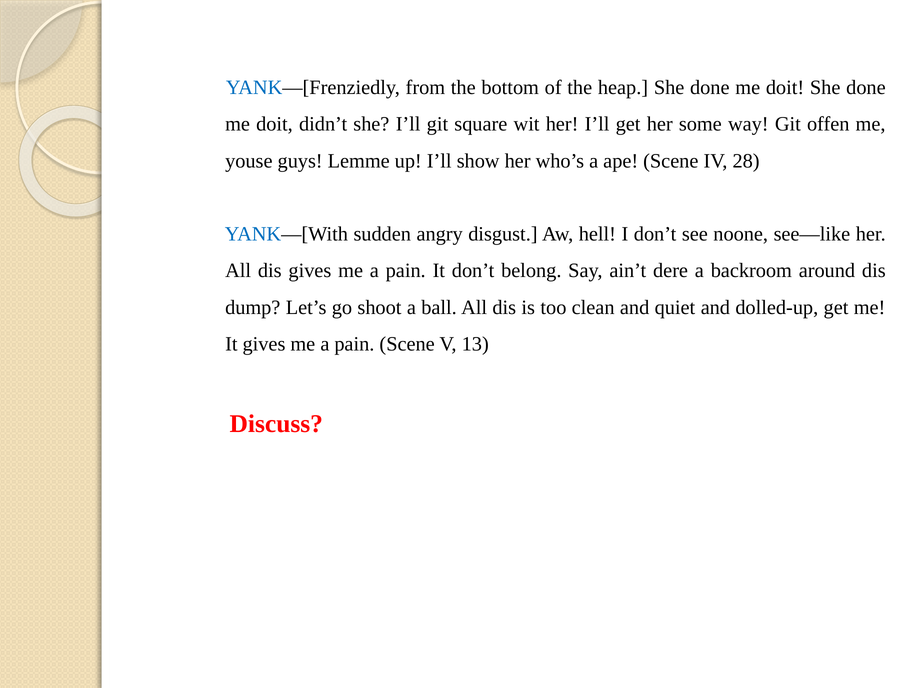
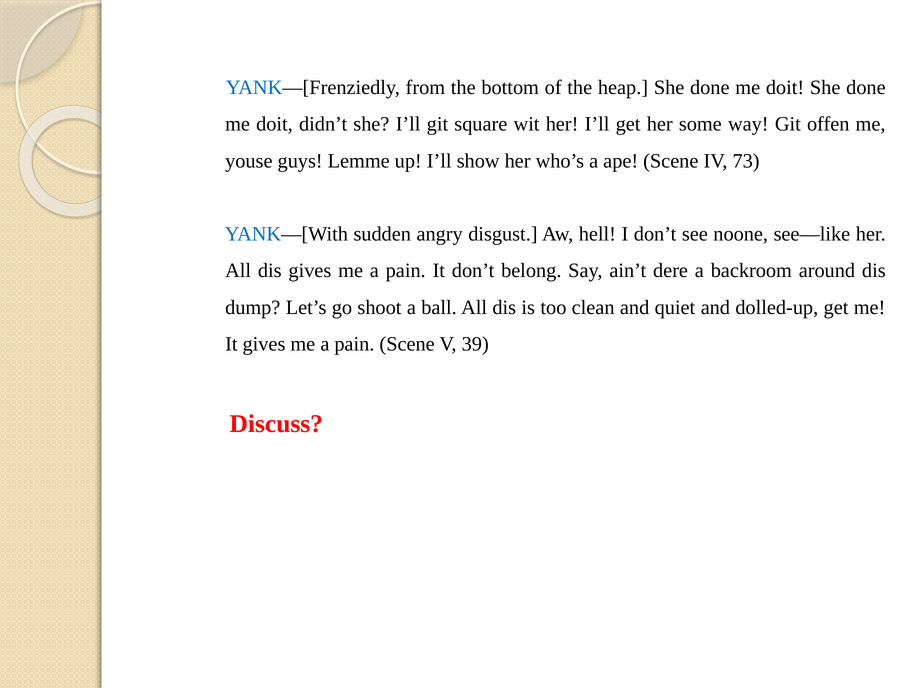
28: 28 -> 73
13: 13 -> 39
